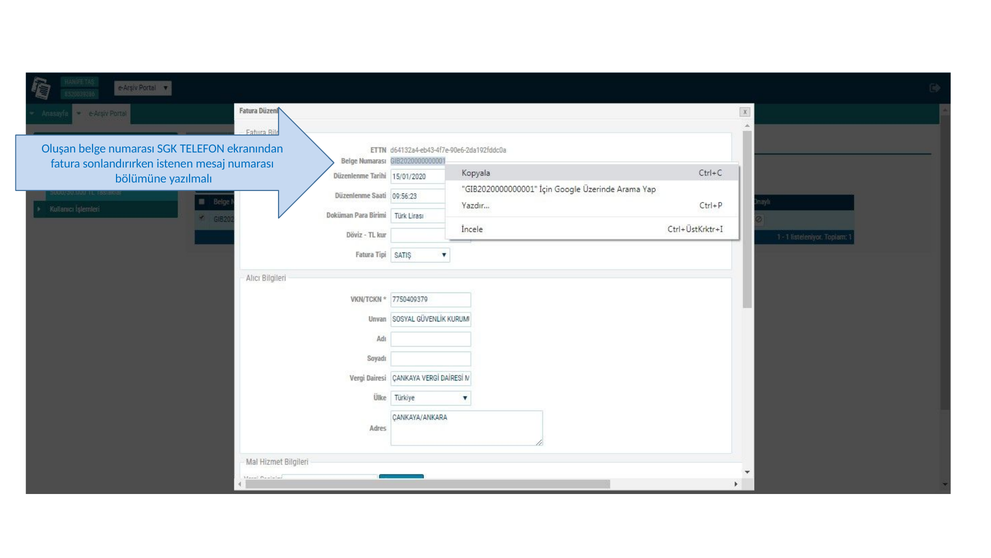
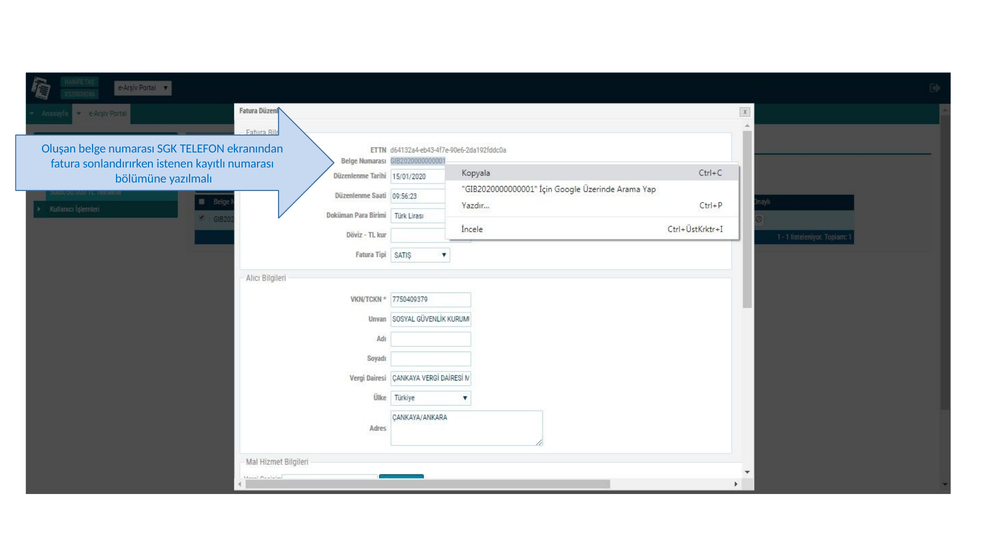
mesaj: mesaj -> kayıtlı
